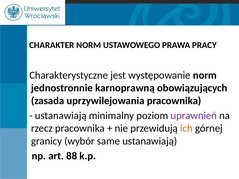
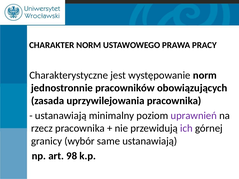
karnoprawną: karnoprawną -> pracowników
ich colour: orange -> purple
88: 88 -> 98
